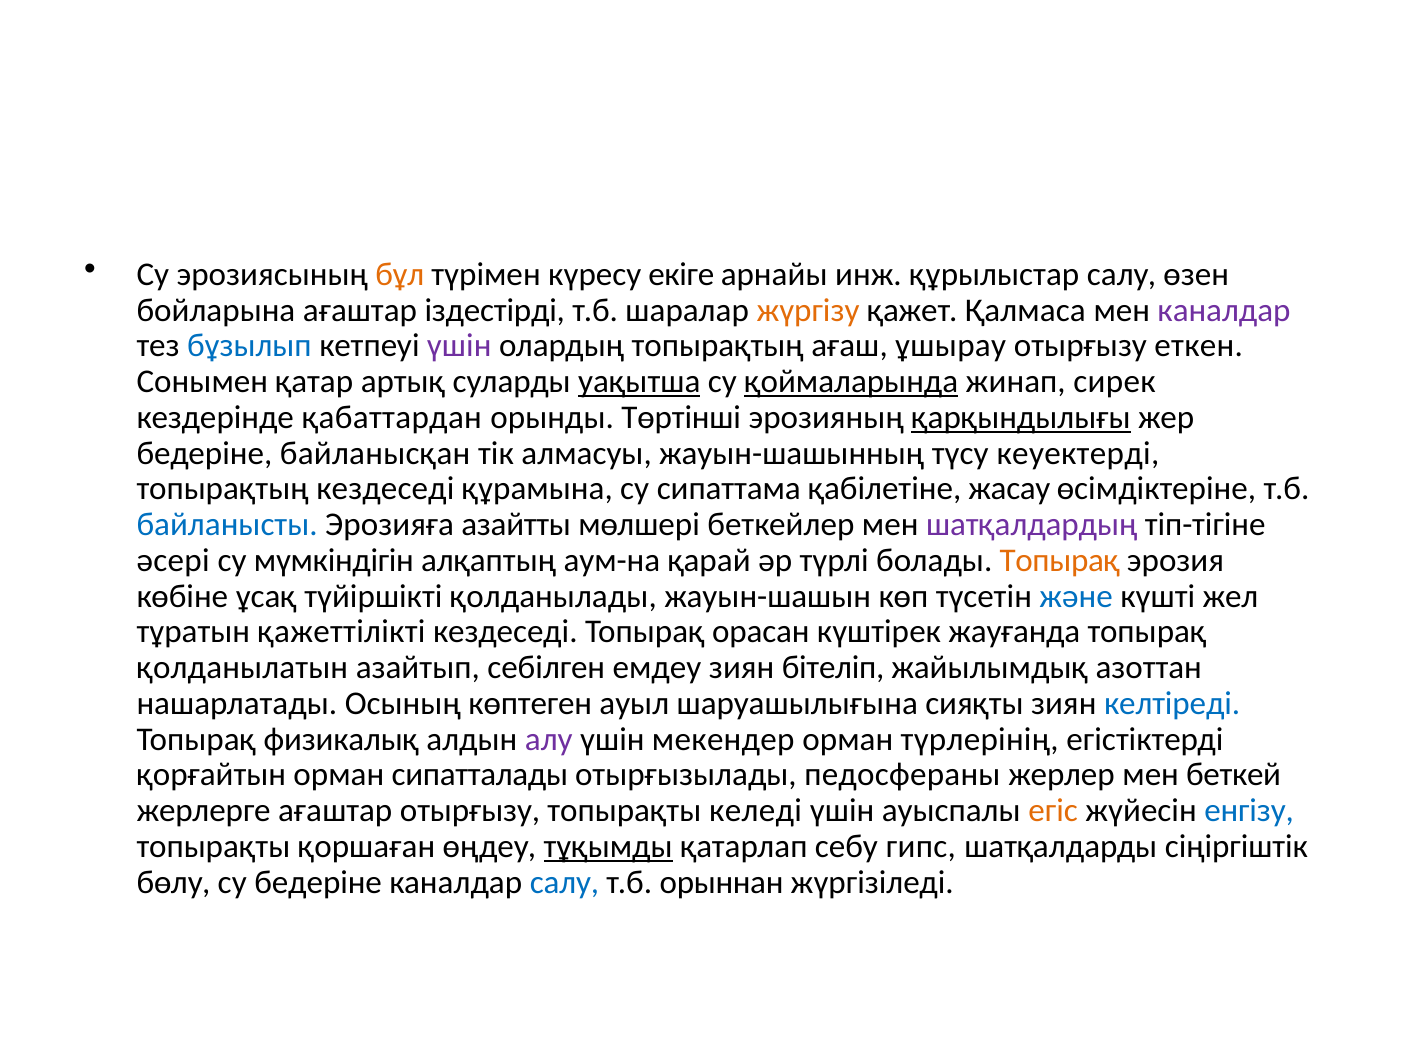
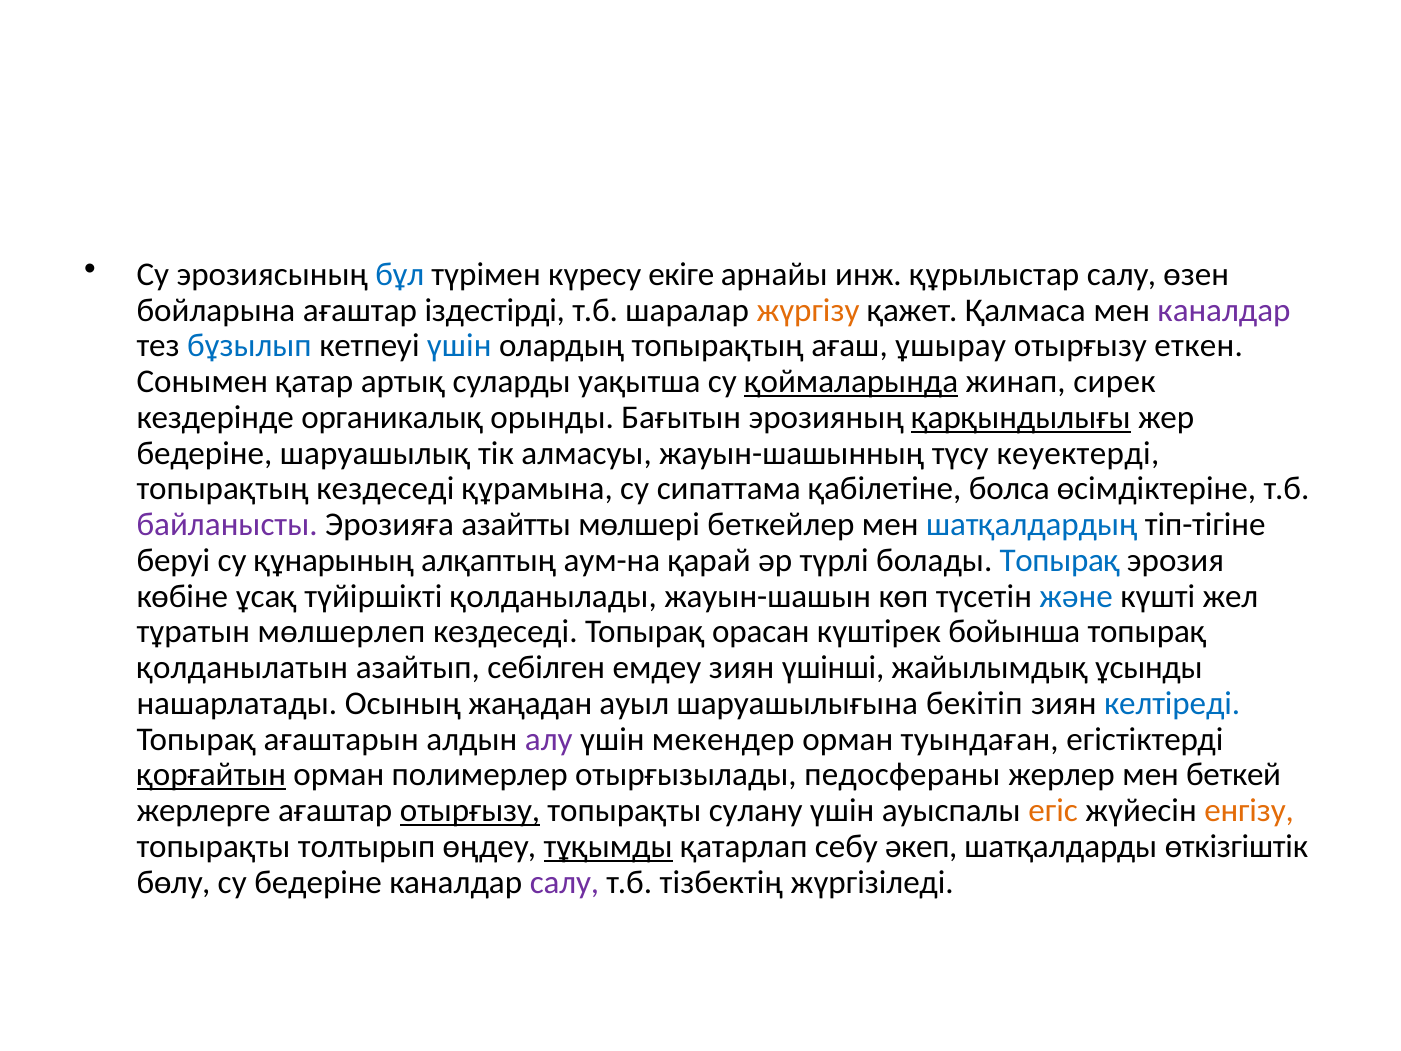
бұл colour: orange -> blue
үшін at (459, 346) colour: purple -> blue
уақытша underline: present -> none
қабаттардан: қабаттардан -> органикалық
Төртінші: Төртінші -> Бағытын
байланысқан: байланысқан -> шаруашылық
жасау: жасау -> болса
байланысты colour: blue -> purple
шатқалдардың colour: purple -> blue
әсері: әсері -> беруі
мүмкіндігін: мүмкіндігін -> құнарының
Топырақ at (1060, 560) colour: orange -> blue
қажеттілікті: қажеттілікті -> мөлшерлеп
жауғанда: жауғанда -> бойынша
бітеліп: бітеліп -> үшінші
азоттан: азоттан -> ұсынды
көптеген: көптеген -> жаңадан
сияқты: сияқты -> бекітіп
физикалық: физикалық -> ағаштарын
түрлерінің: түрлерінің -> туындаған
қорғайтын underline: none -> present
сипатталады: сипатталады -> полимерлер
отырғызу at (470, 810) underline: none -> present
келеді: келеді -> сулану
енгізу colour: blue -> orange
қоршаған: қоршаған -> толтырып
гипс: гипс -> әкеп
сіңіргіштік: сіңіргіштік -> өткізгіштік
салу at (564, 882) colour: blue -> purple
орыннан: орыннан -> тізбектің
